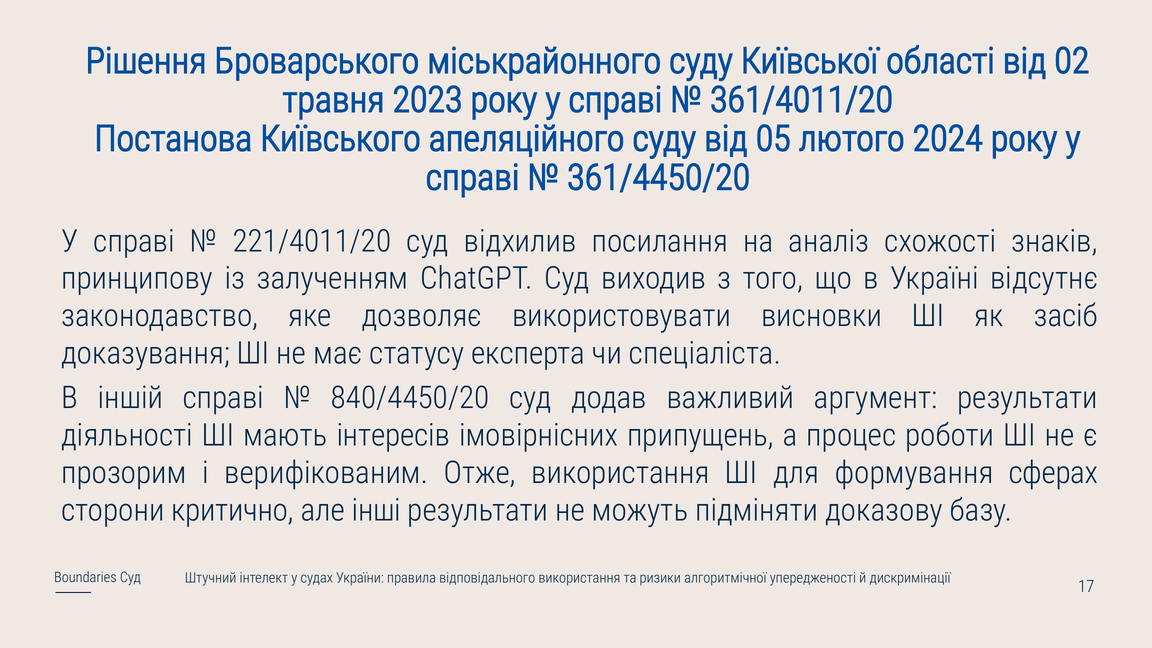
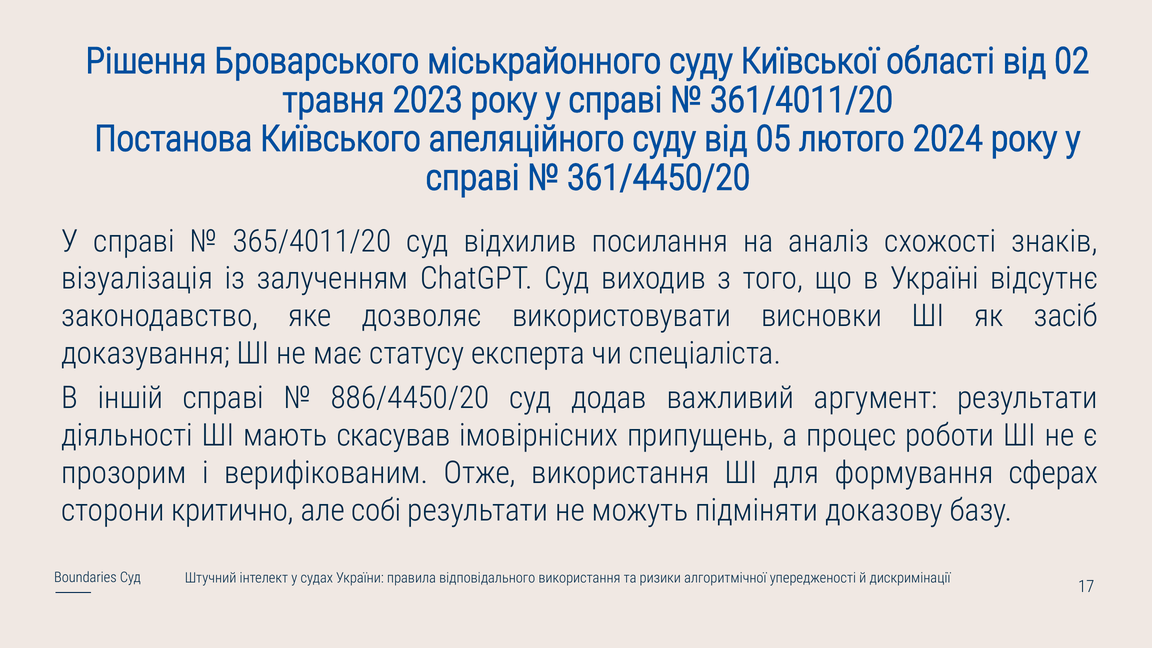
221/4011/20: 221/4011/20 -> 365/4011/20
принципову: принципову -> візуалізація
840/4450/20: 840/4450/20 -> 886/4450/20
інтересів: інтересів -> скасував
інші: інші -> собі
